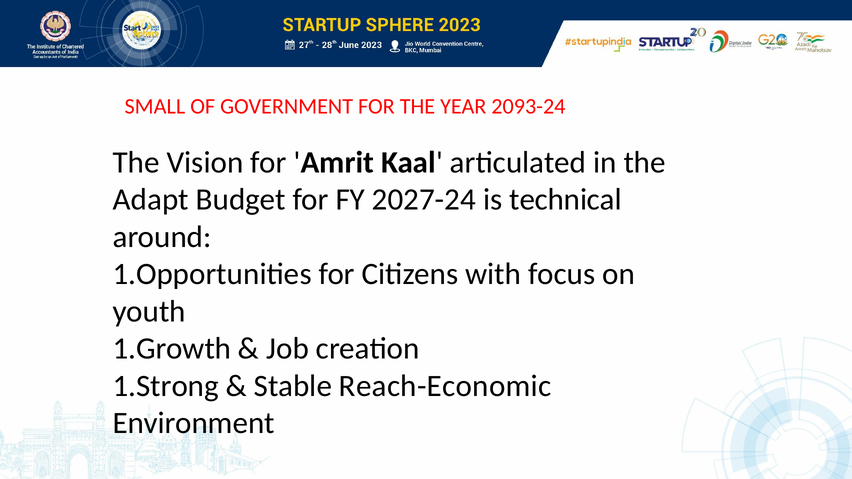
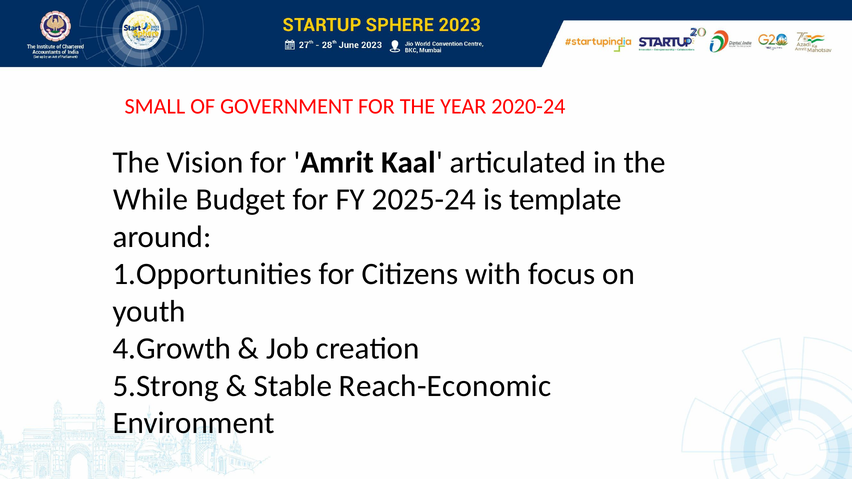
2093-24: 2093-24 -> 2020-24
Adapt: Adapt -> While
2027-24: 2027-24 -> 2025-24
technical: technical -> template
1.Growth: 1.Growth -> 4.Growth
1.Strong: 1.Strong -> 5.Strong
